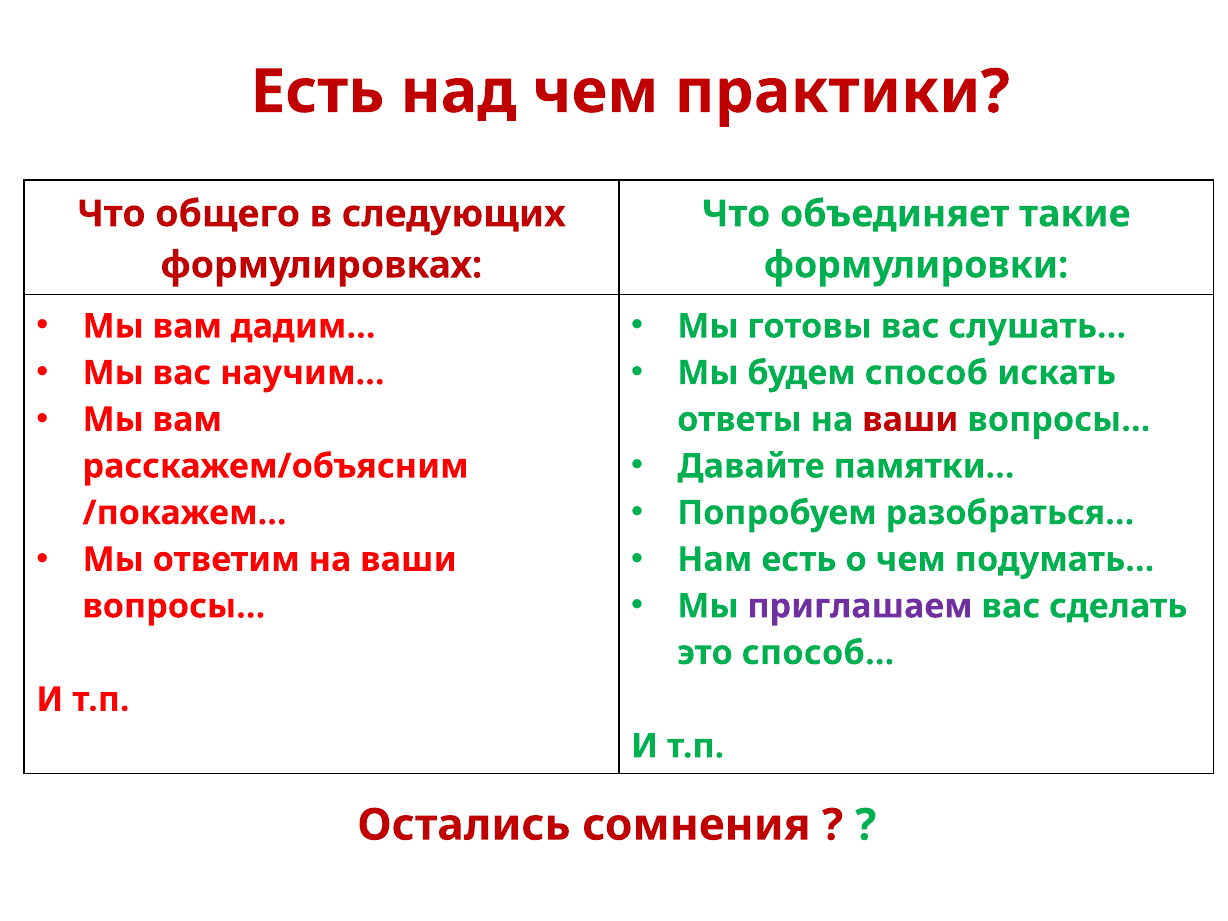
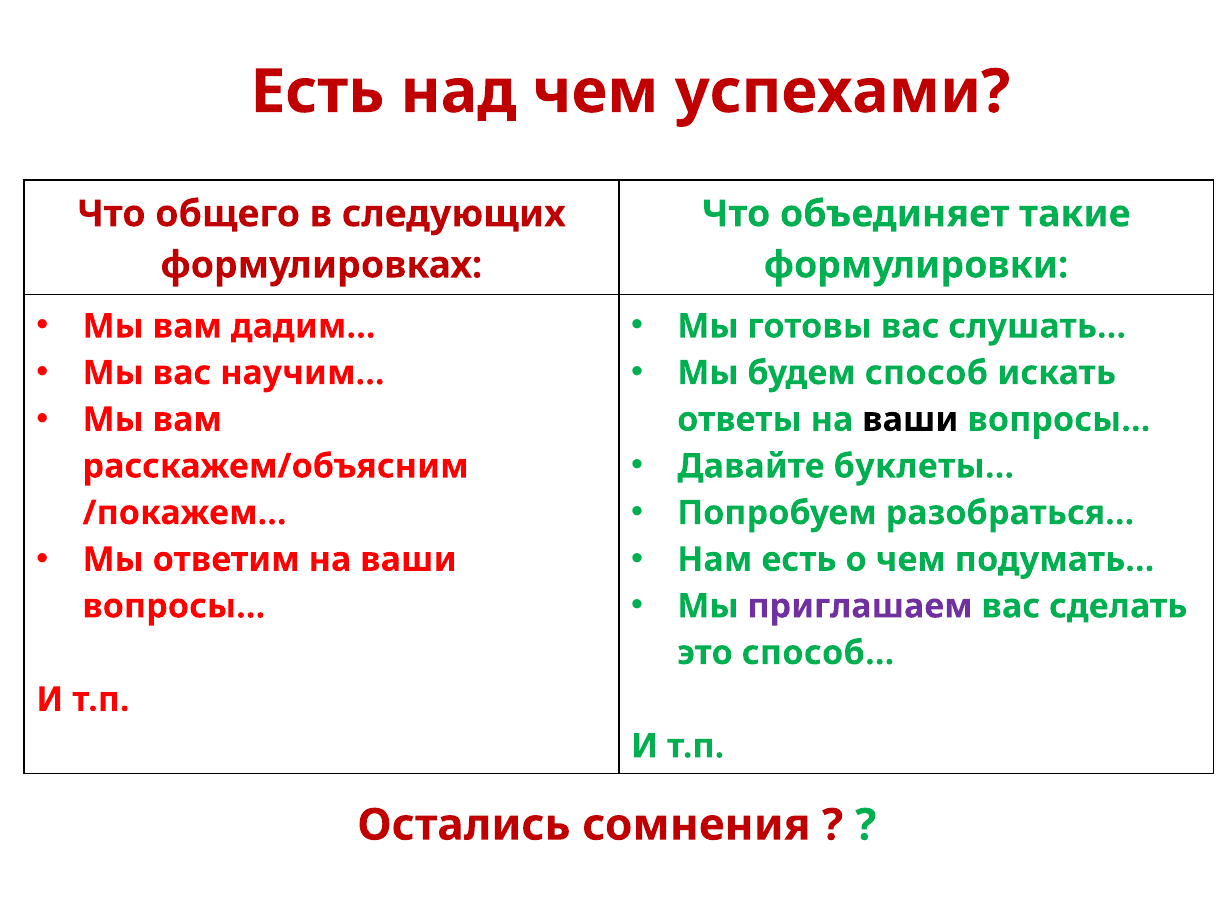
практики: практики -> успехами
ваши at (910, 420) colour: red -> black
памятки…: памятки… -> буклеты…
